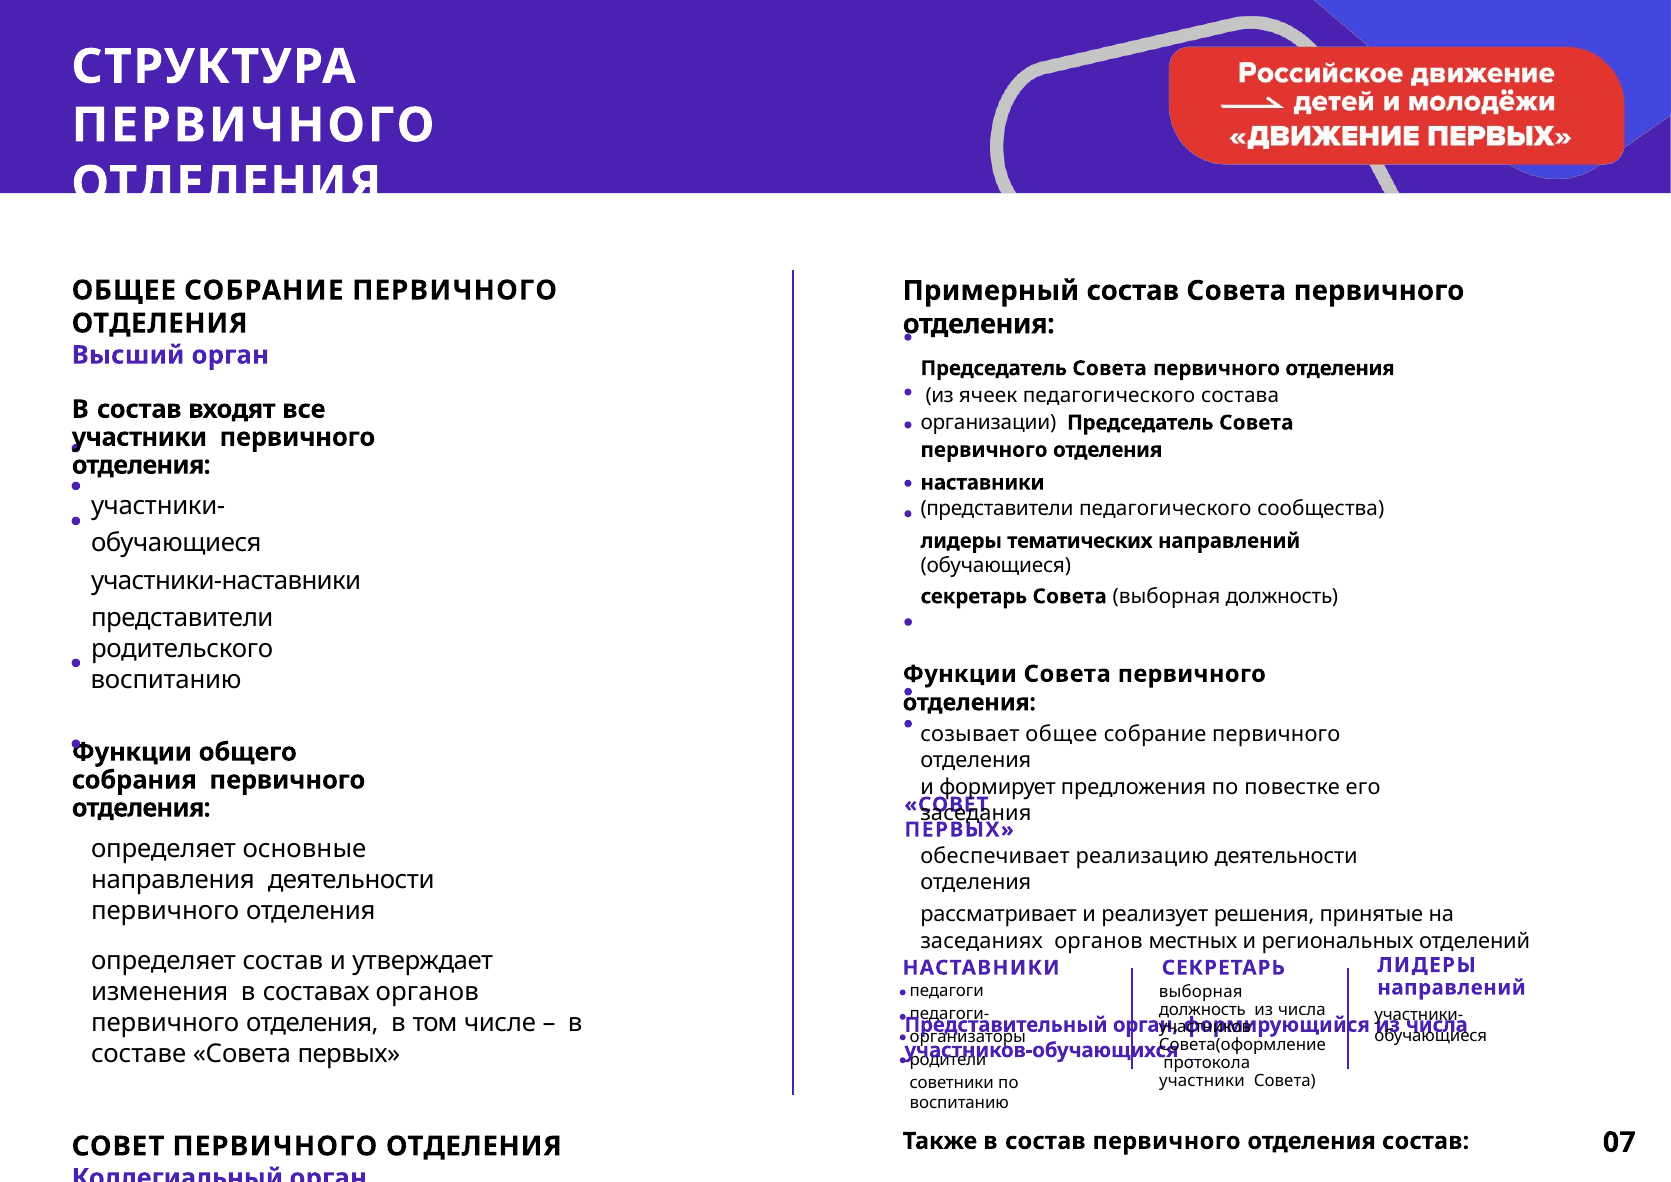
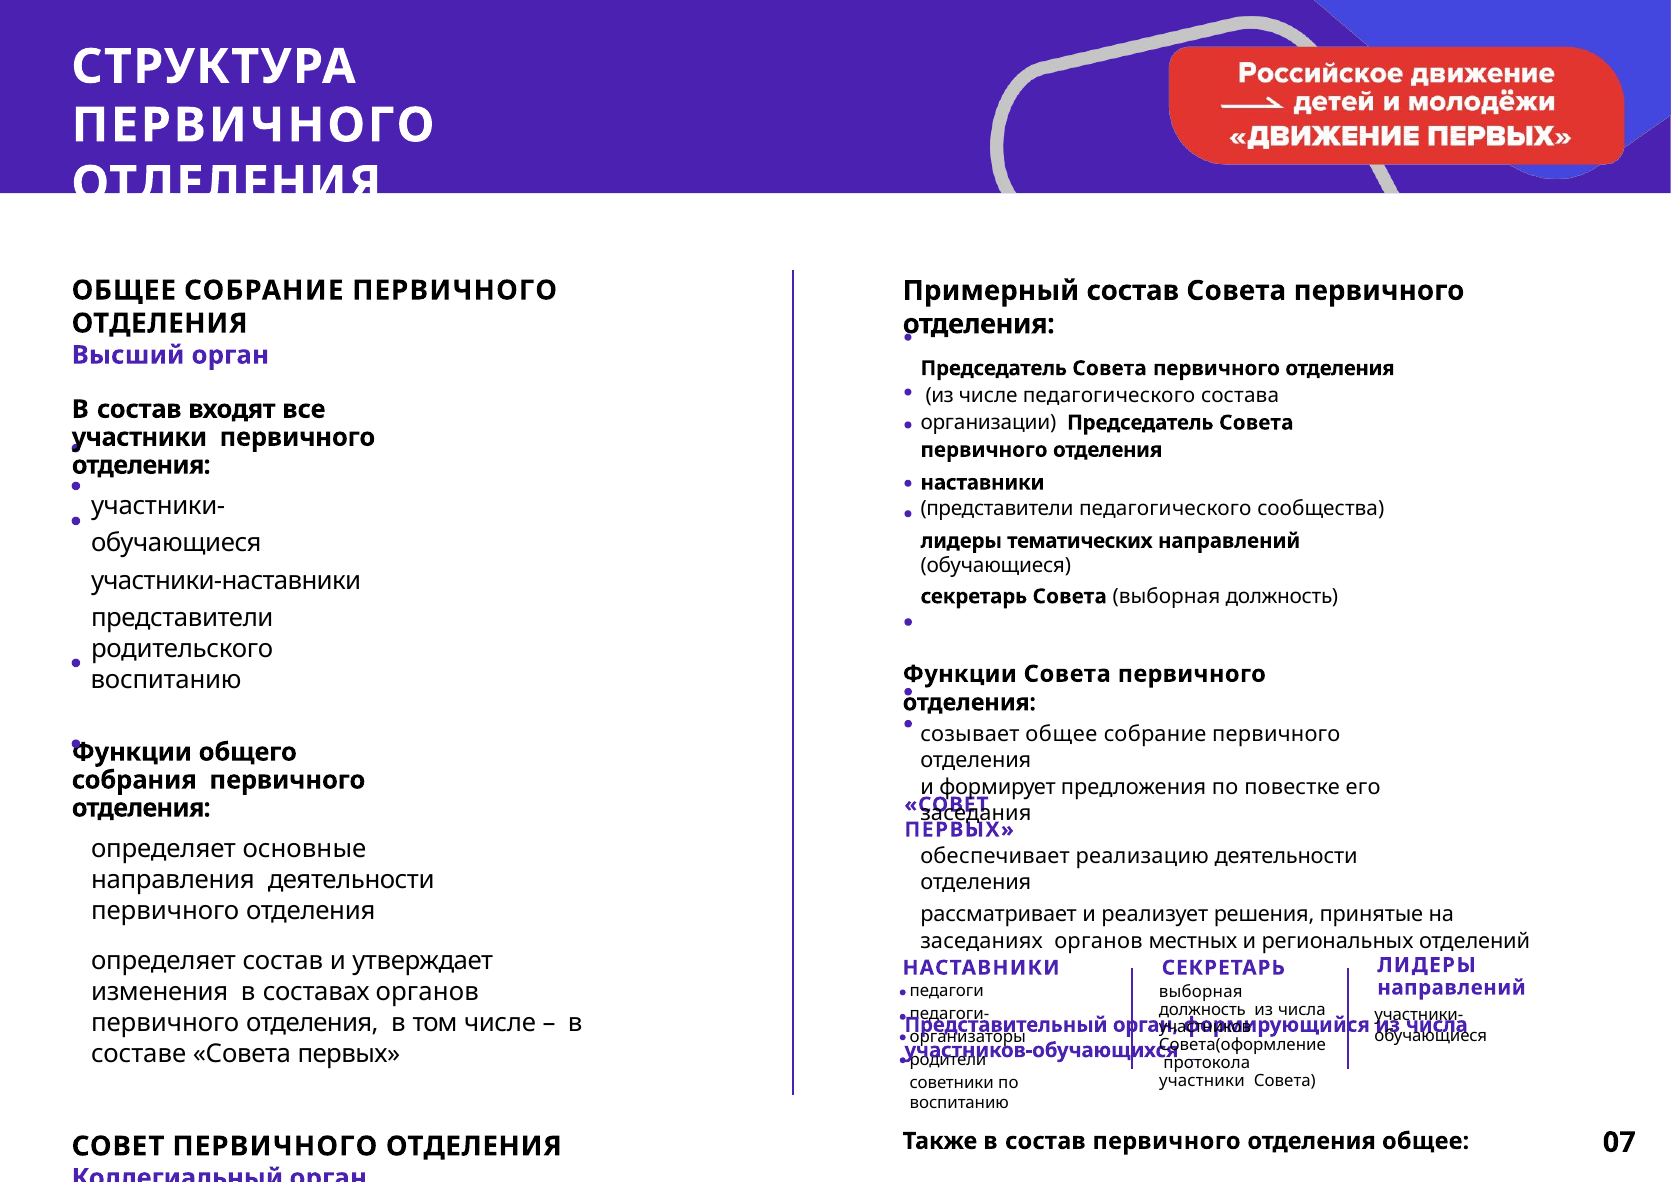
из ячеек: ячеек -> числе
состав первичного отделения состав: состав -> общее
